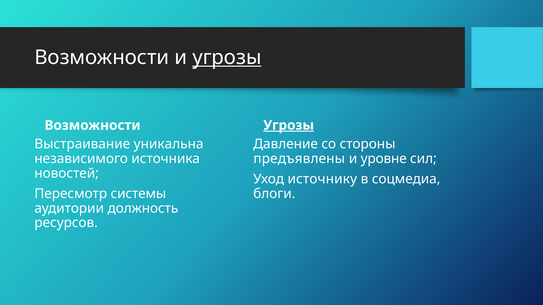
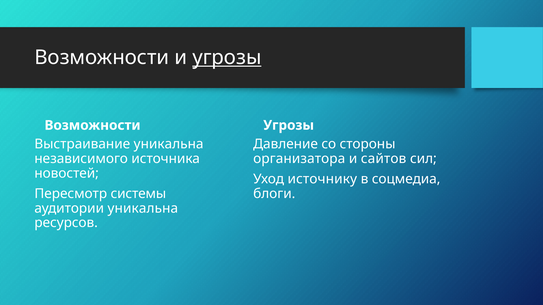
Угрозы at (289, 125) underline: present -> none
предъявлены: предъявлены -> организатора
уровне: уровне -> сайтов
аудитории должность: должность -> уникальна
